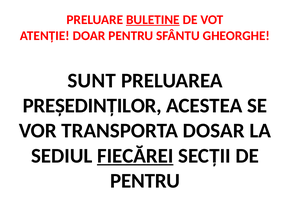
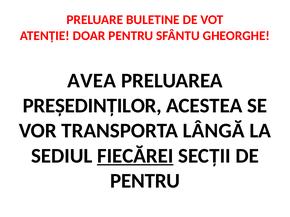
BULETINE underline: present -> none
SUNT: SUNT -> AVEA
DOSAR: DOSAR -> LÂNGĂ
